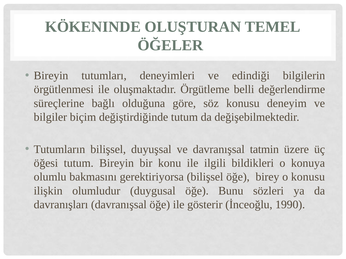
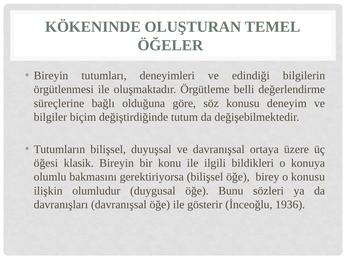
tatmin: tatmin -> ortaya
öğesi tutum: tutum -> klasik
1990: 1990 -> 1936
